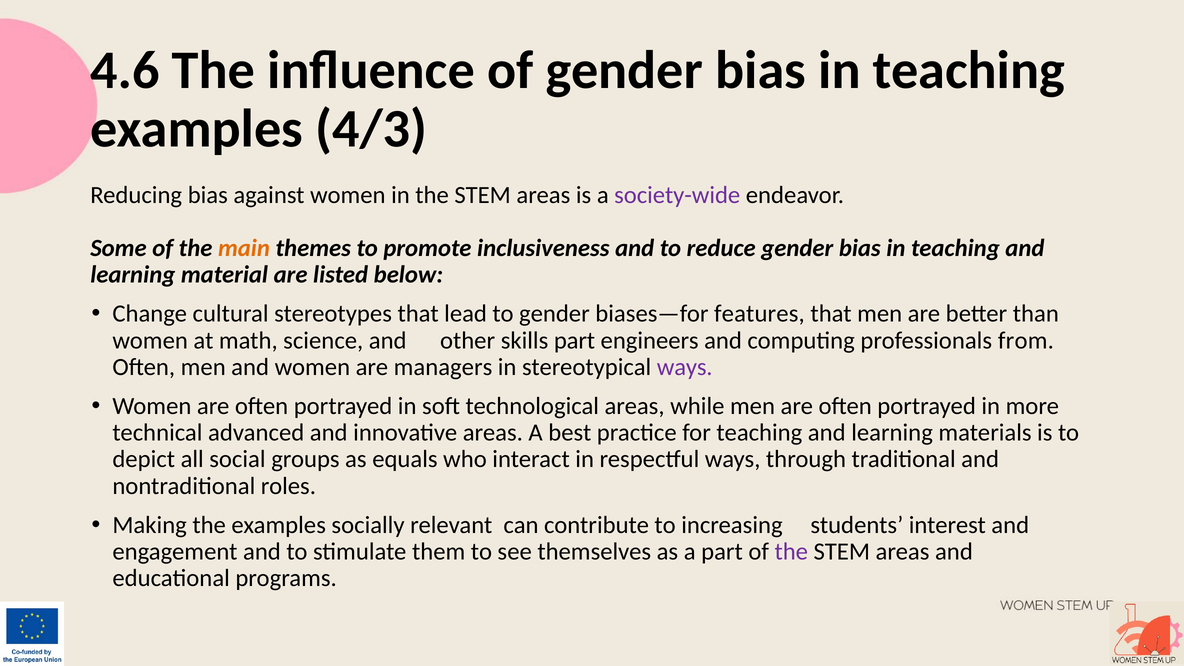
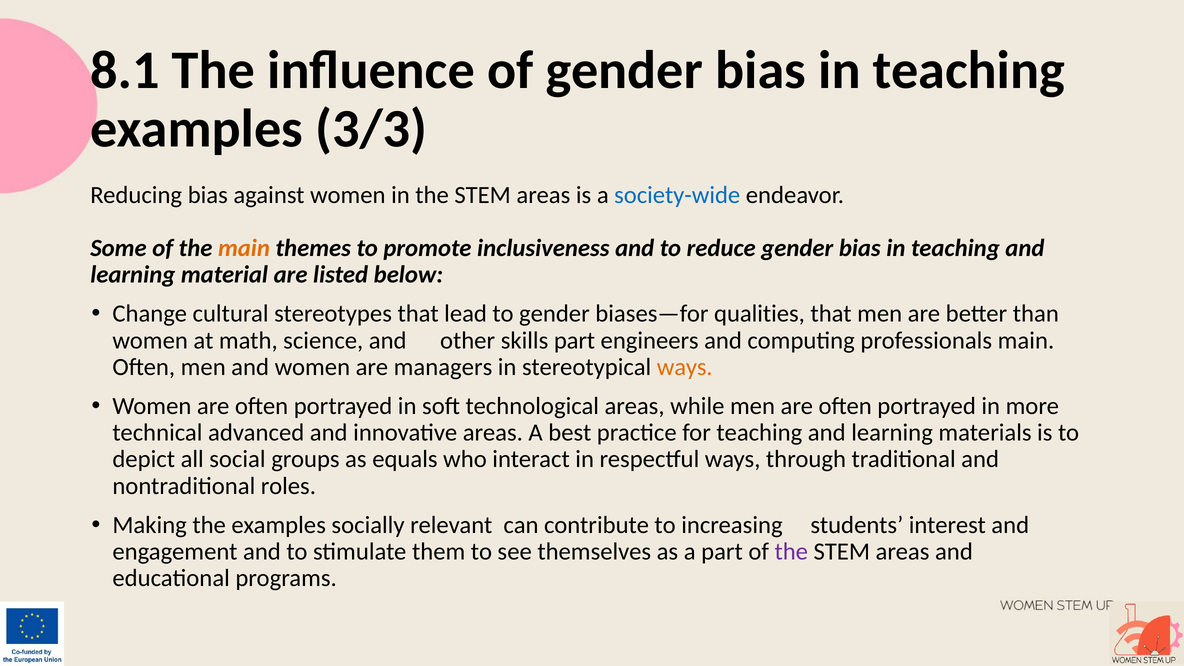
4.6: 4.6 -> 8.1
4/3: 4/3 -> 3/3
society-wide colour: purple -> blue
features: features -> qualities
professionals from: from -> main
ways at (685, 367) colour: purple -> orange
